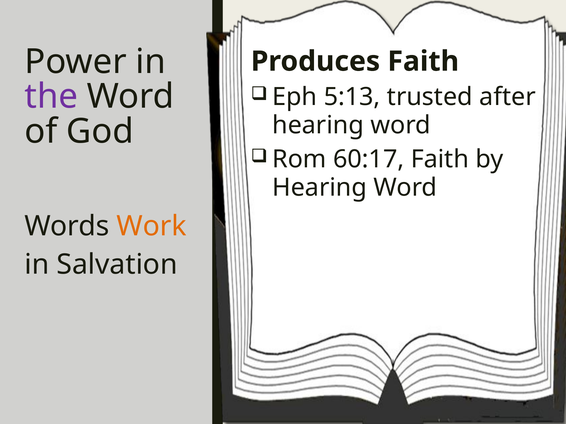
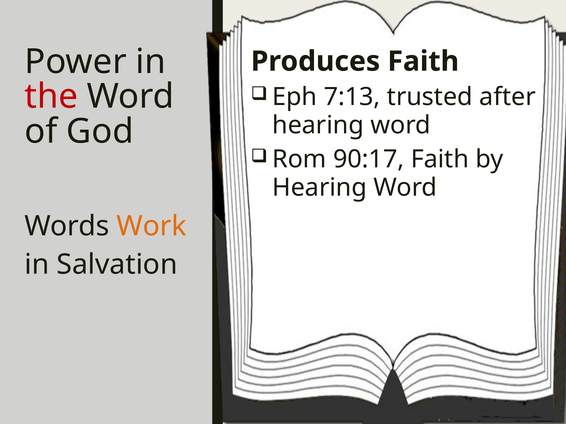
the colour: purple -> red
5:13: 5:13 -> 7:13
60:17: 60:17 -> 90:17
